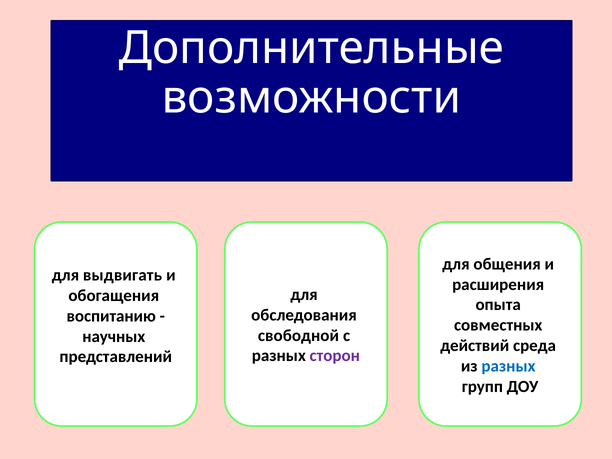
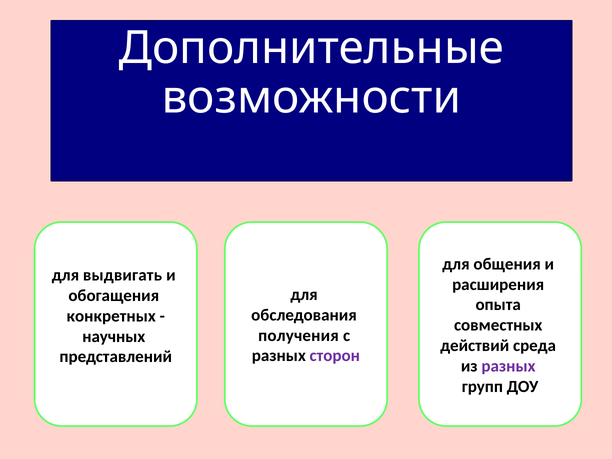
воспитанию: воспитанию -> конкретных
свободной: свободной -> получения
разных at (508, 366) colour: blue -> purple
